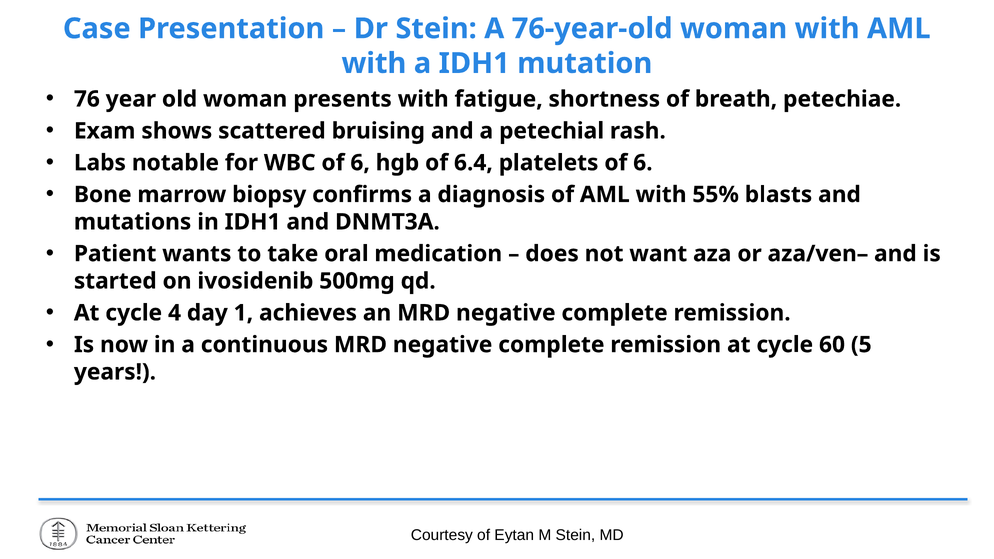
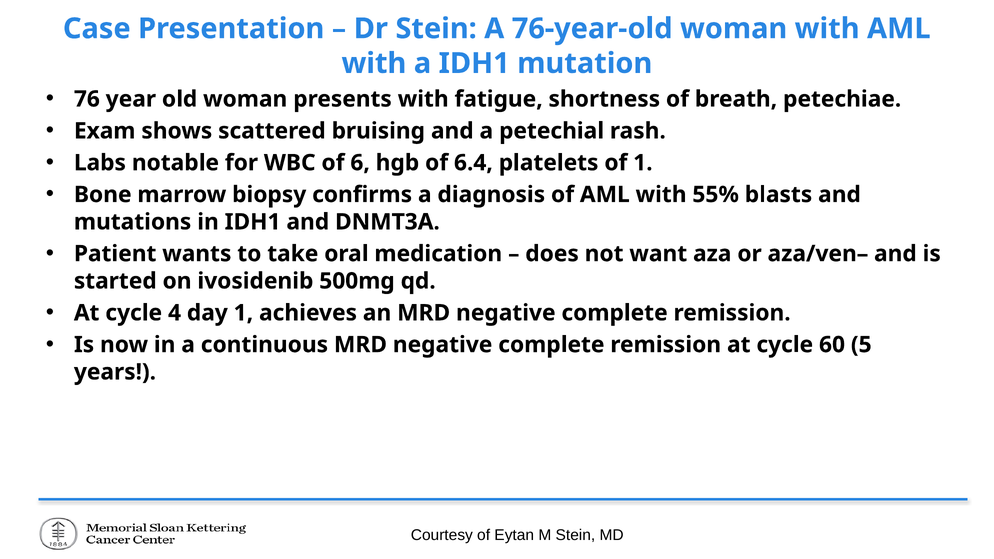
platelets of 6: 6 -> 1
